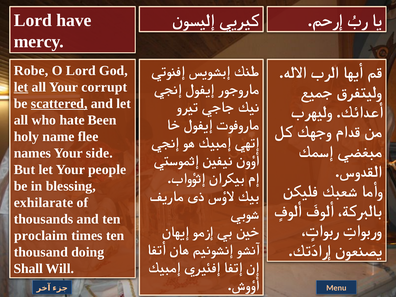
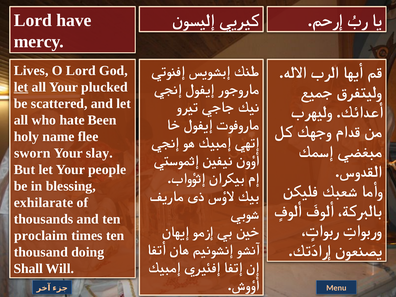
Robe: Robe -> Lives
corrupt: corrupt -> plucked
scattered underline: present -> none
names: names -> sworn
side: side -> slay
